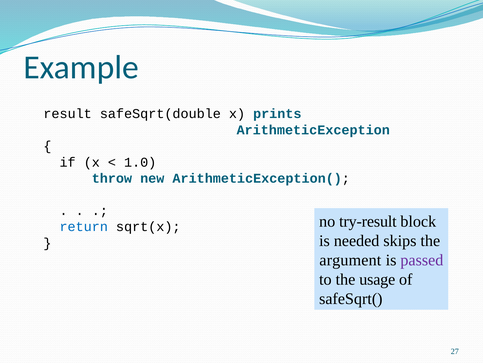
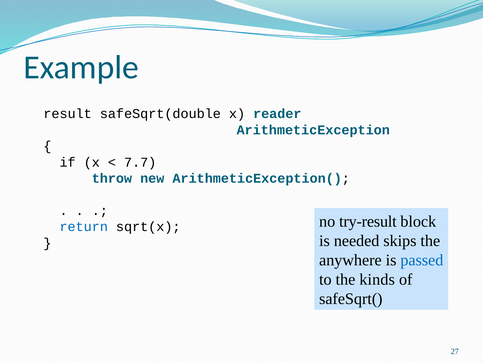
prints: prints -> reader
1.0: 1.0 -> 7.7
argument: argument -> anywhere
passed colour: purple -> blue
usage: usage -> kinds
